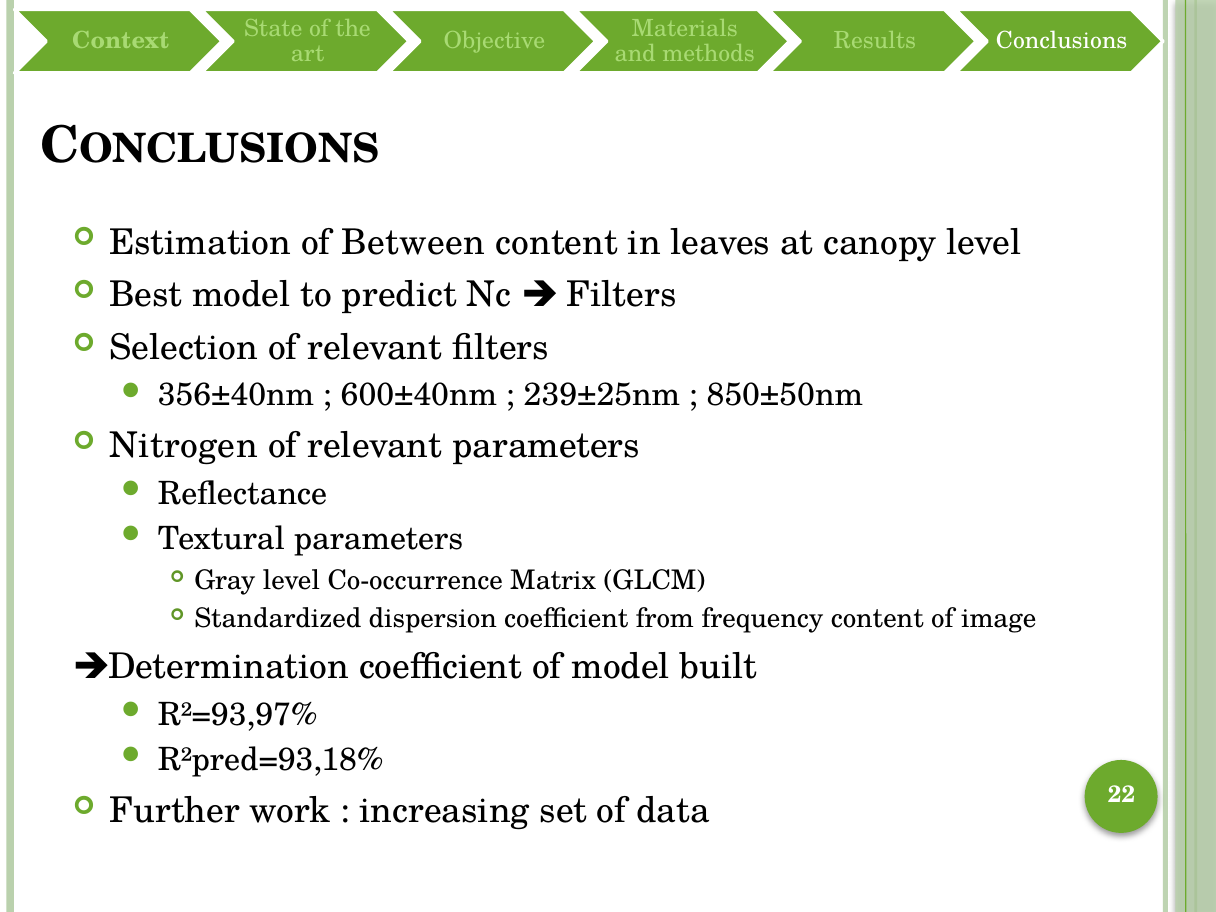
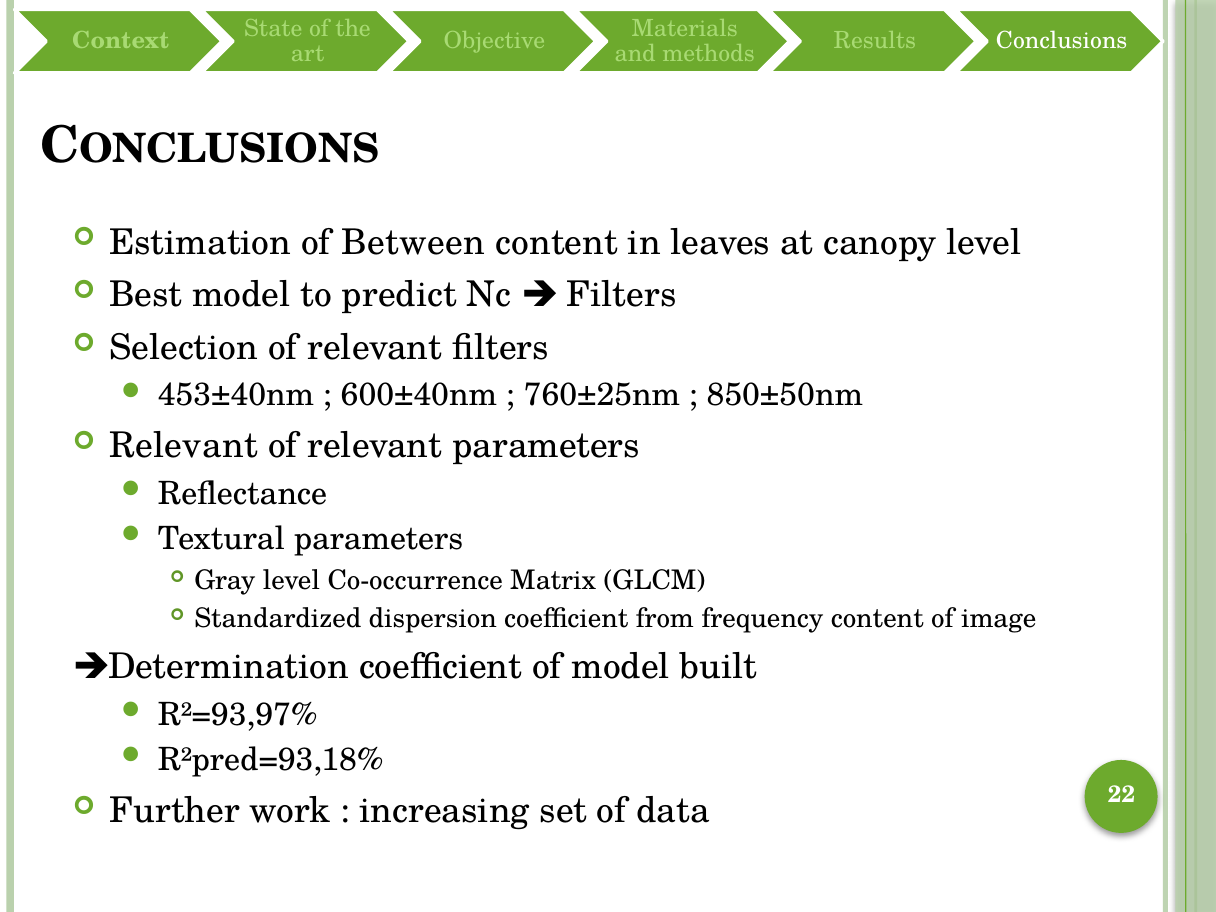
356±40nm: 356±40nm -> 453±40nm
239±25nm: 239±25nm -> 760±25nm
Nitrogen at (184, 446): Nitrogen -> Relevant
